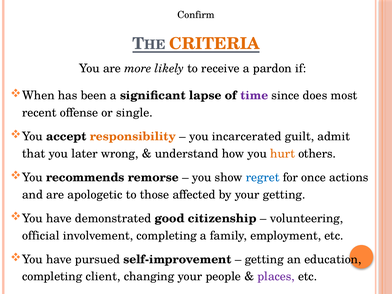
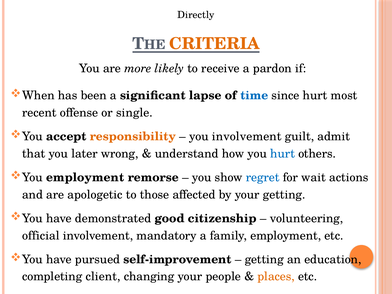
Confirm: Confirm -> Directly
time colour: purple -> blue
since does: does -> hurt
you incarcerated: incarcerated -> involvement
hurt at (283, 154) colour: orange -> blue
You recommends: recommends -> employment
once: once -> wait
involvement completing: completing -> mandatory
places colour: purple -> orange
